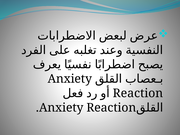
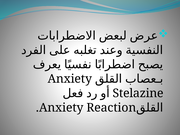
Reaction at (138, 93): Reaction -> Stelazine
